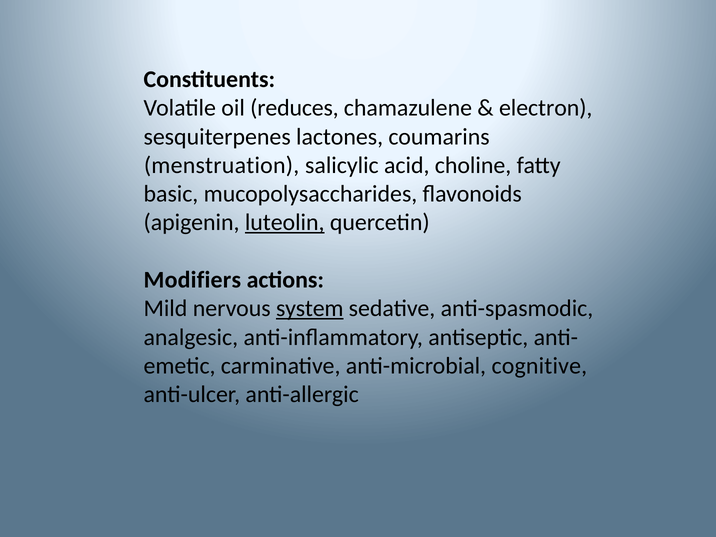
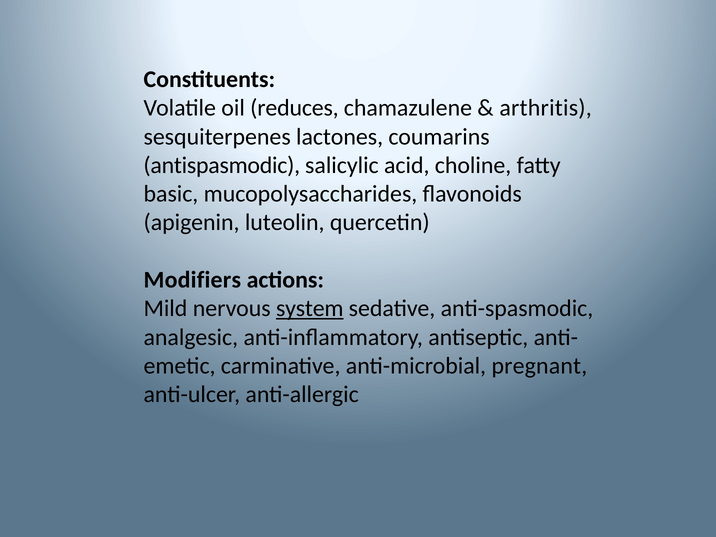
electron: electron -> arthritis
menstruation: menstruation -> antispasmodic
luteolin underline: present -> none
cognitive: cognitive -> pregnant
